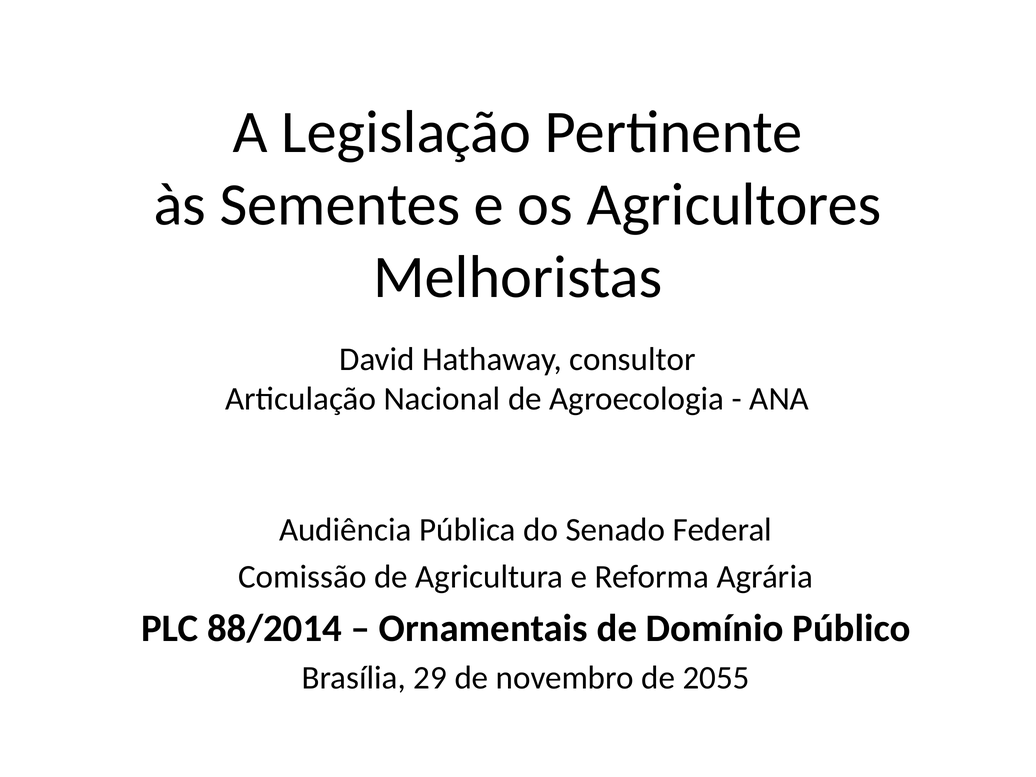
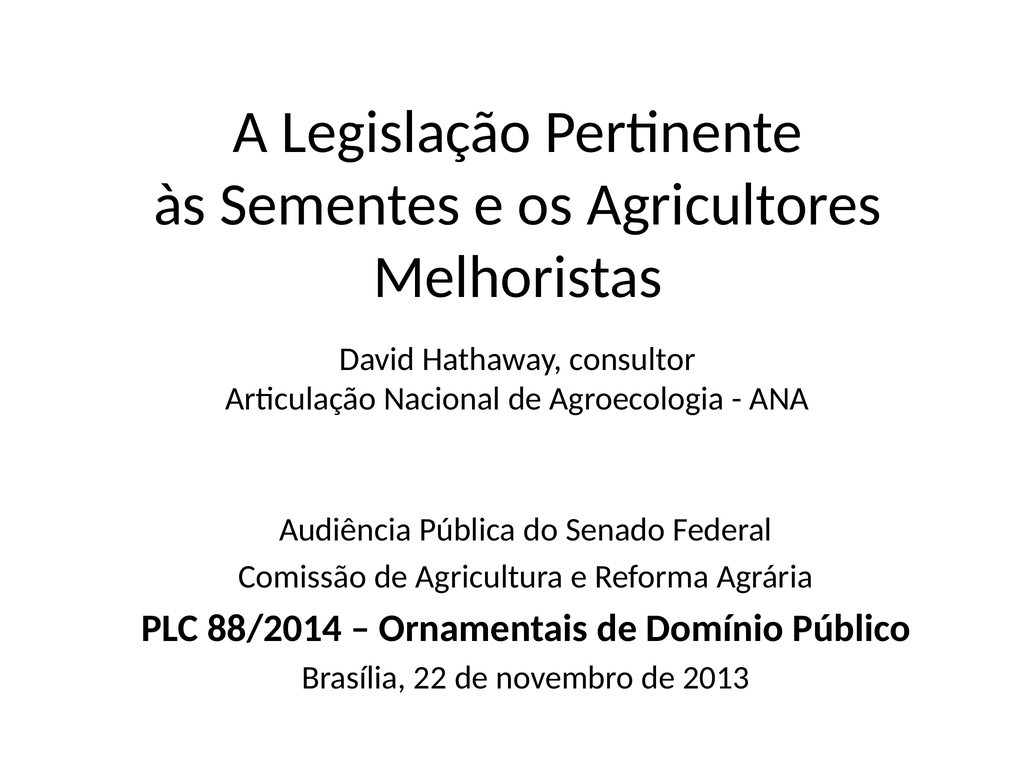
29: 29 -> 22
2055: 2055 -> 2013
